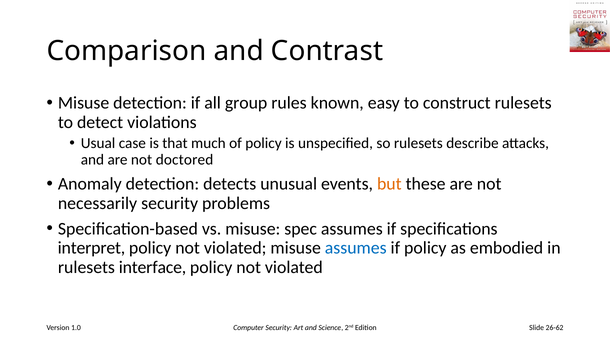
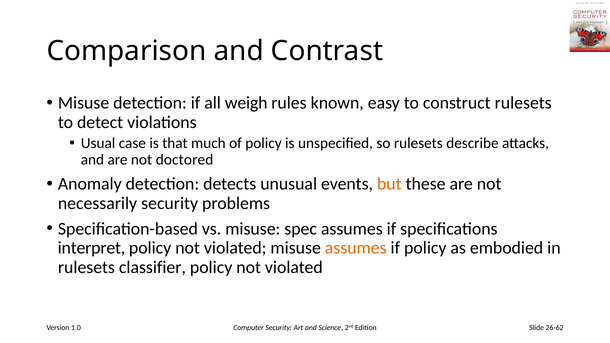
group: group -> weigh
assumes at (356, 248) colour: blue -> orange
interface: interface -> classifier
